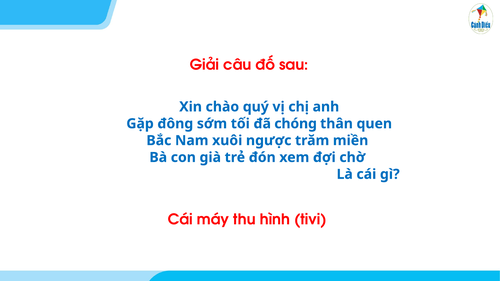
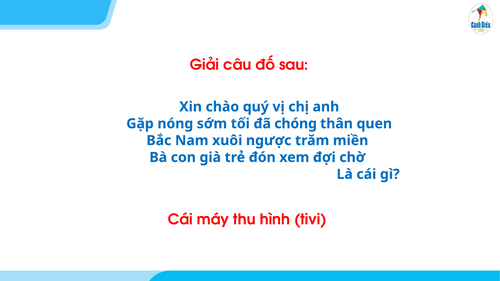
đông: đông -> nóng
